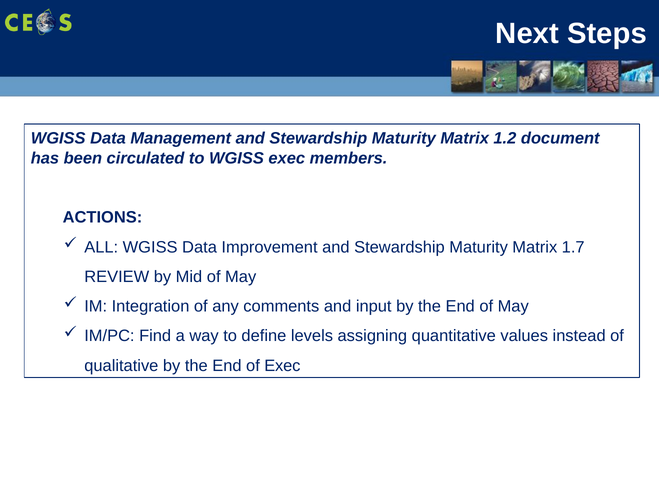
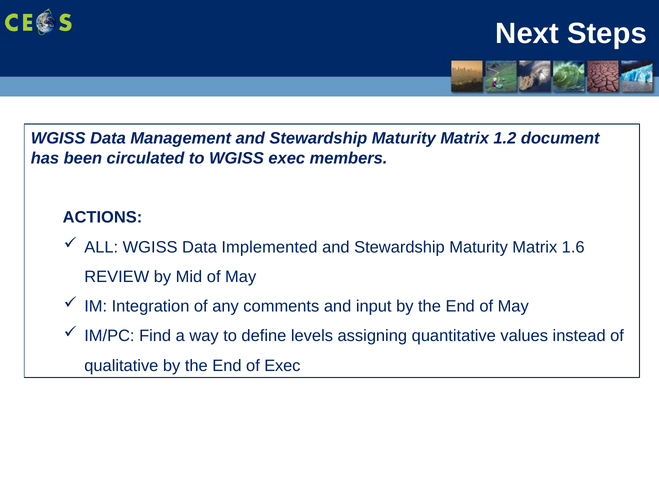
Improvement: Improvement -> Implemented
1.7: 1.7 -> 1.6
